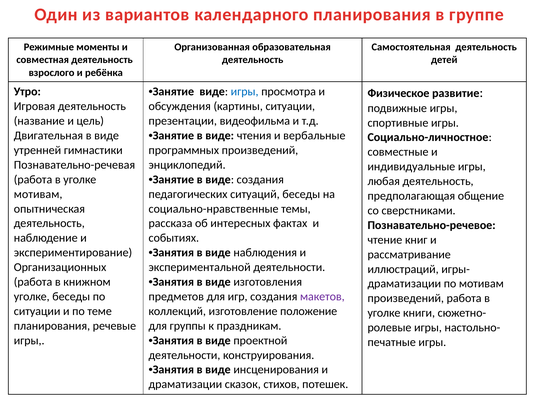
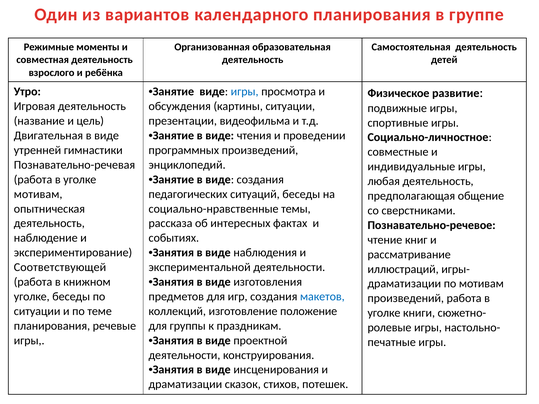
вербальные: вербальные -> проведении
Организационных: Организационных -> Соответствующей
макетов colour: purple -> blue
